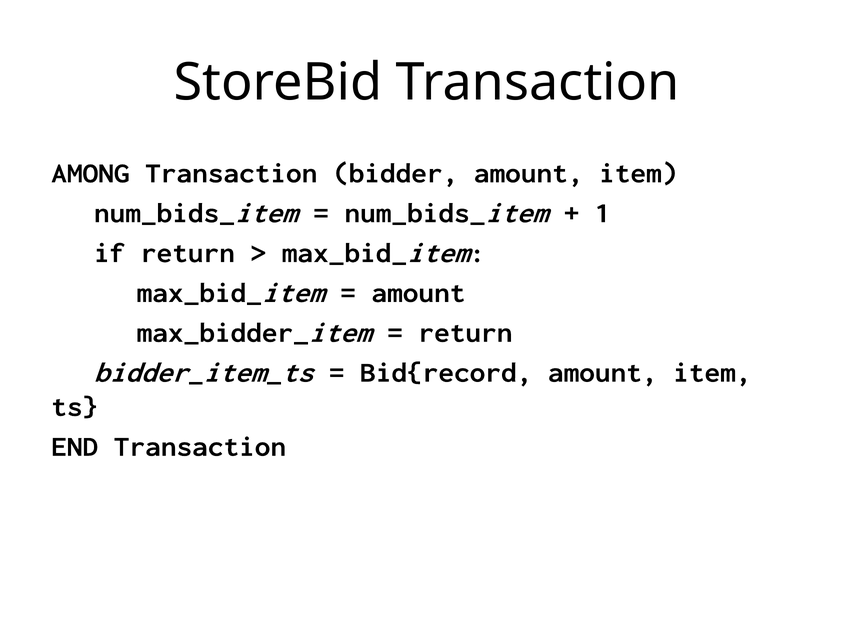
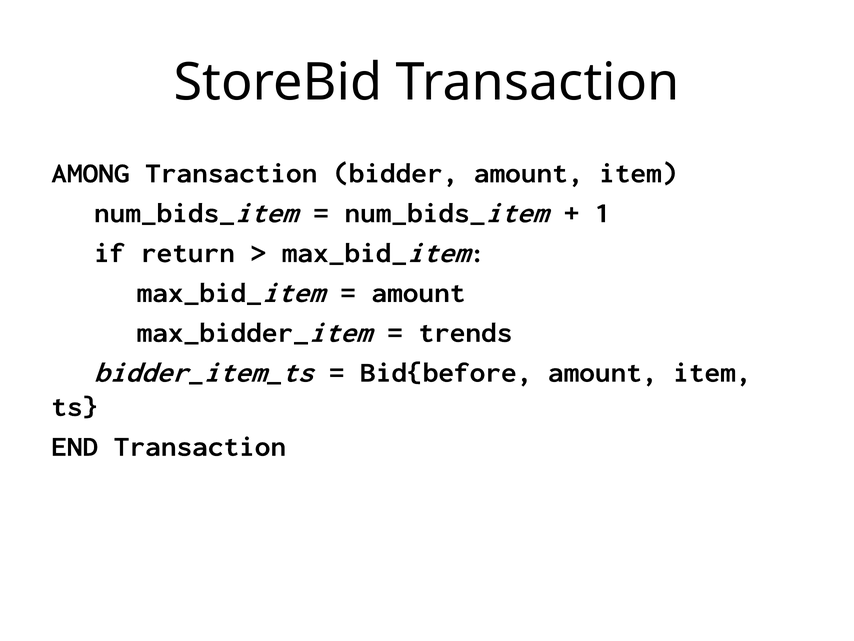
return at (465, 332): return -> trends
Bid{record: Bid{record -> Bid{before
